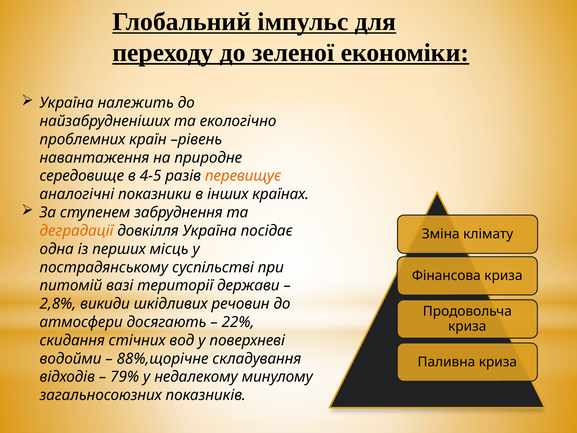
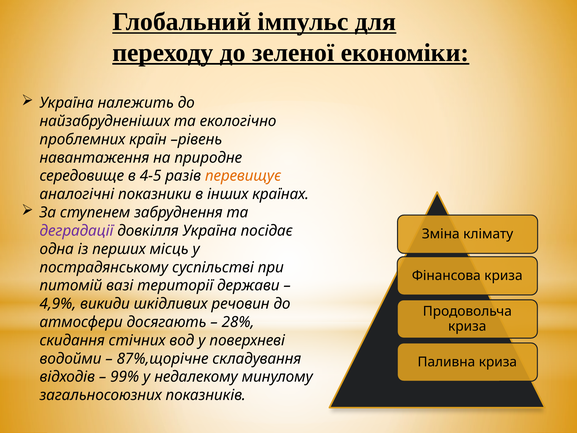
деградації colour: orange -> purple
2,8%: 2,8% -> 4,9%
22%: 22% -> 28%
88%,щорічне: 88%,щорічне -> 87%,щорічне
79%: 79% -> 99%
